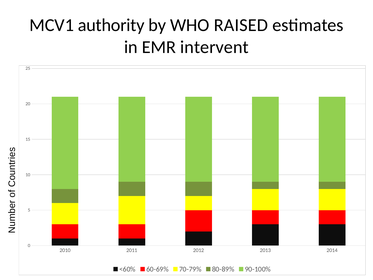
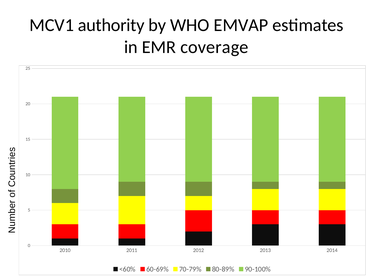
RAISED: RAISED -> EMVAP
intervent: intervent -> coverage
